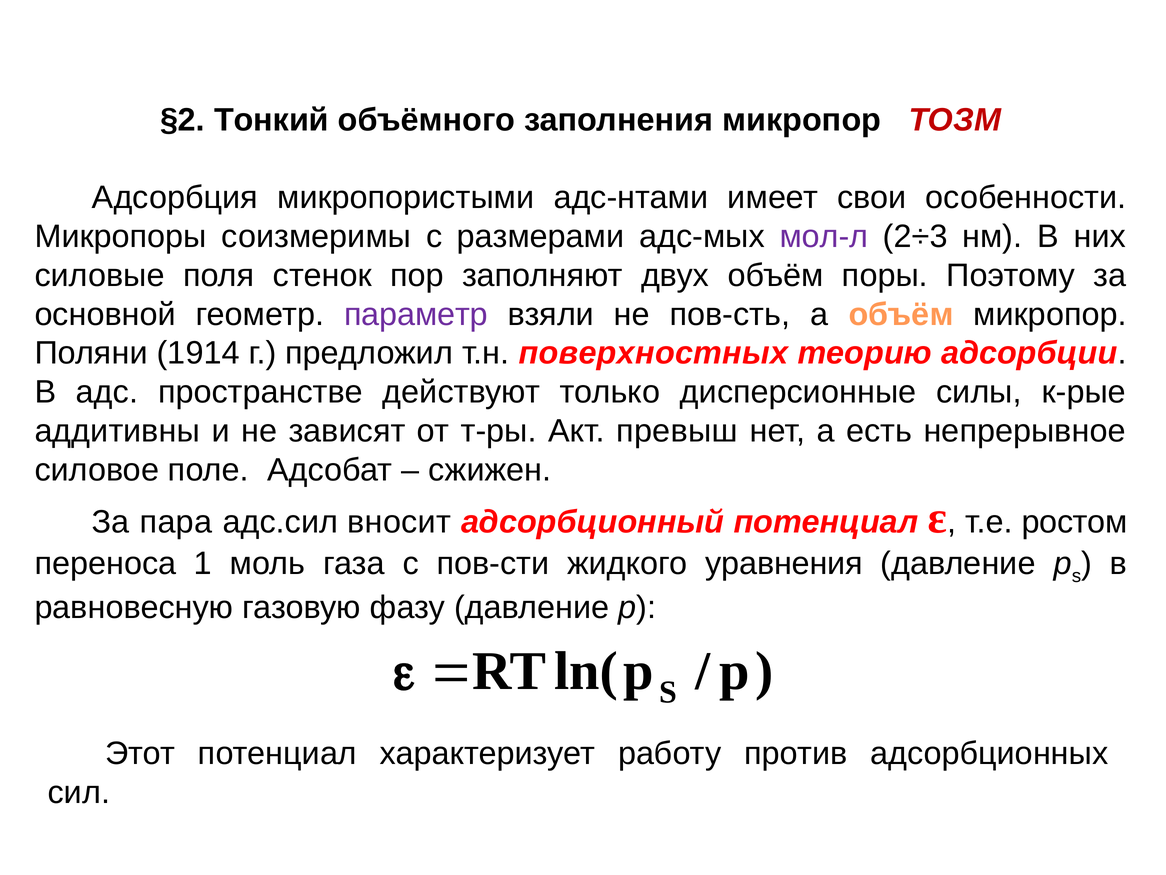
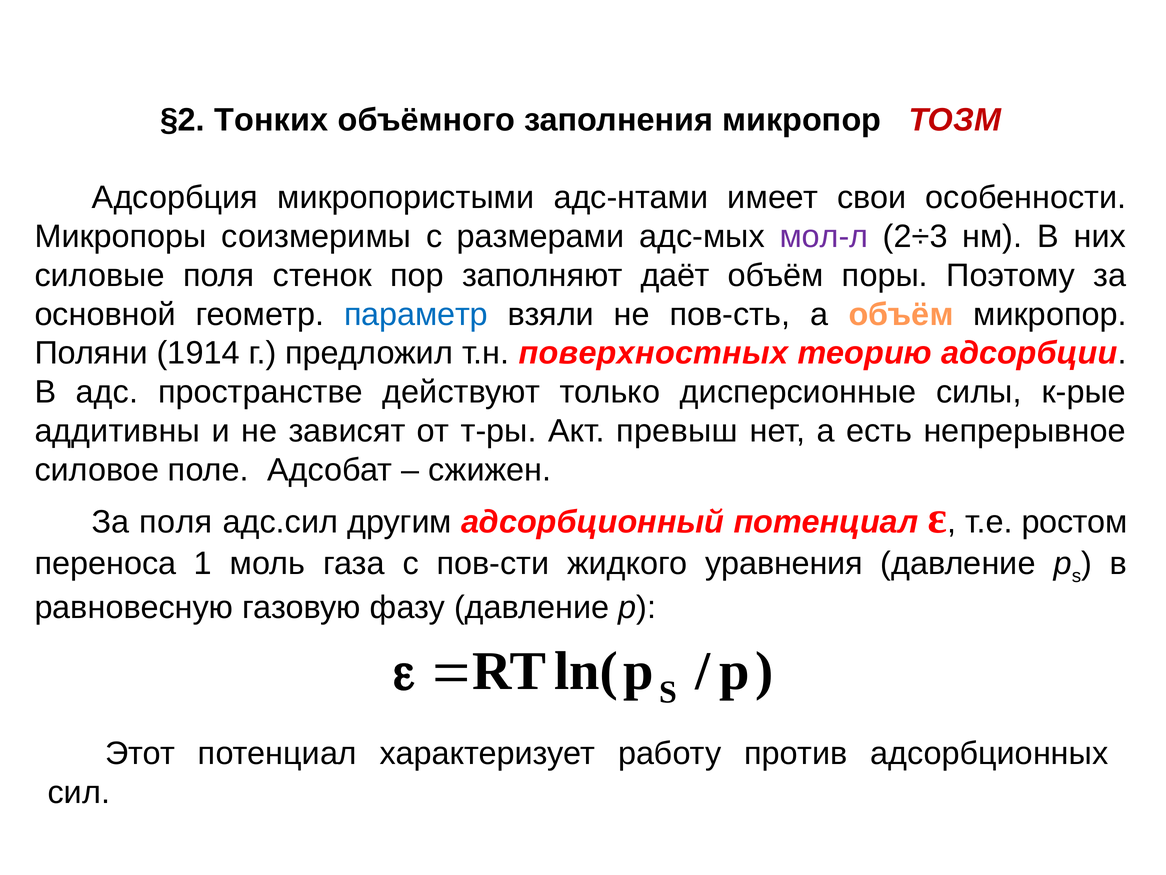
Тонкий: Тонкий -> Тонких
двух: двух -> даёт
параметр colour: purple -> blue
За пара: пара -> поля
вносит: вносит -> другим
